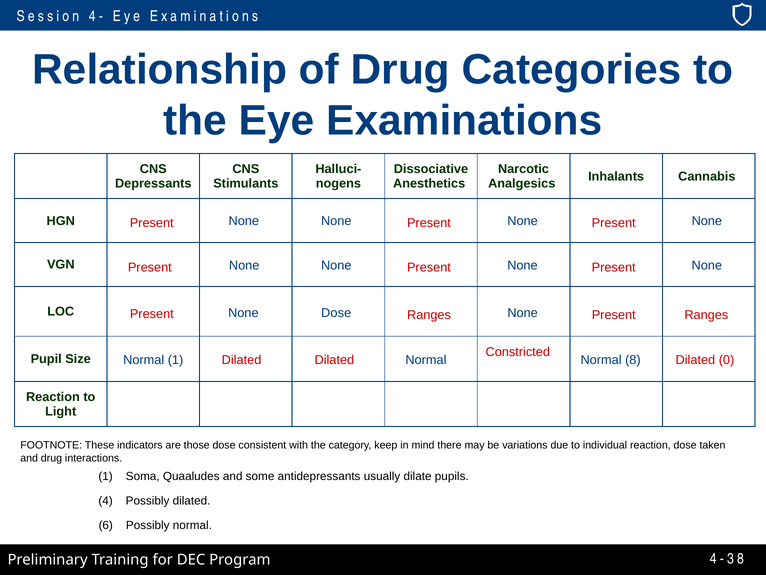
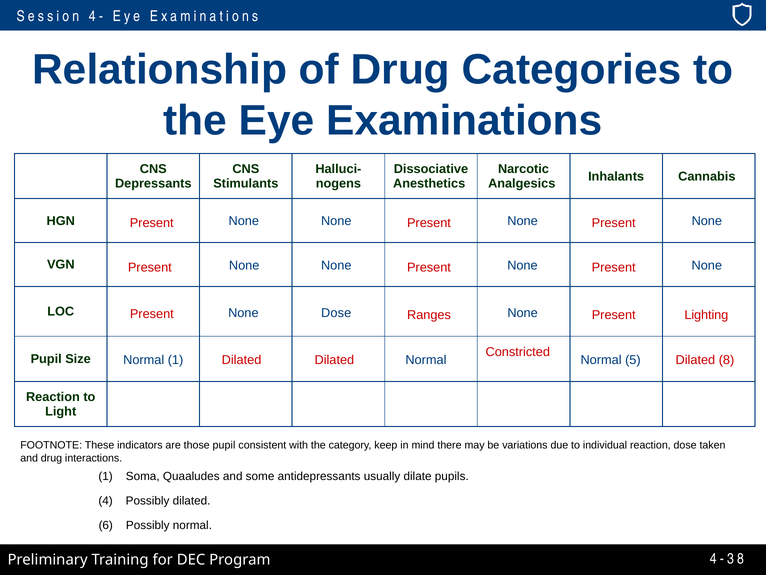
Ranges at (706, 315): Ranges -> Lighting
8: 8 -> 5
0: 0 -> 8
those dose: dose -> pupil
